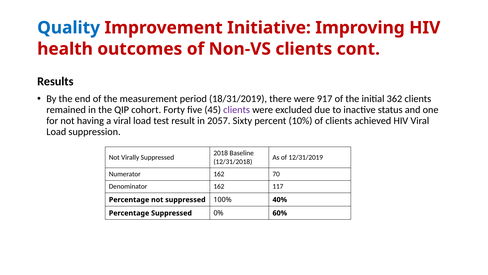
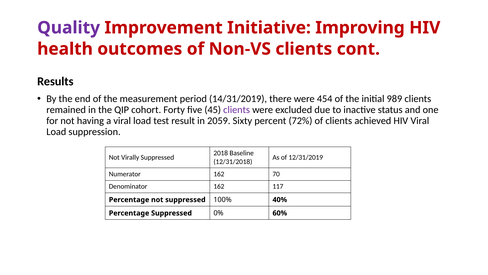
Quality colour: blue -> purple
18/31/2019: 18/31/2019 -> 14/31/2019
917: 917 -> 454
362: 362 -> 989
2057: 2057 -> 2059
10%: 10% -> 72%
